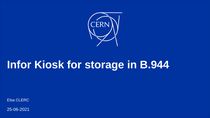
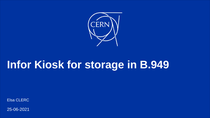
B.944: B.944 -> B.949
